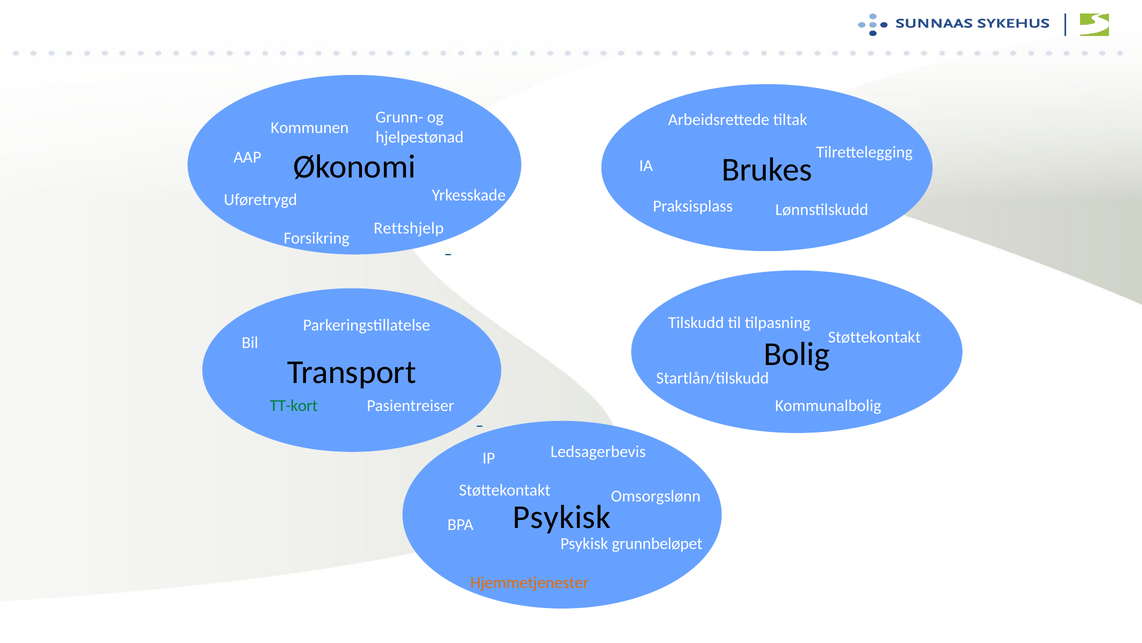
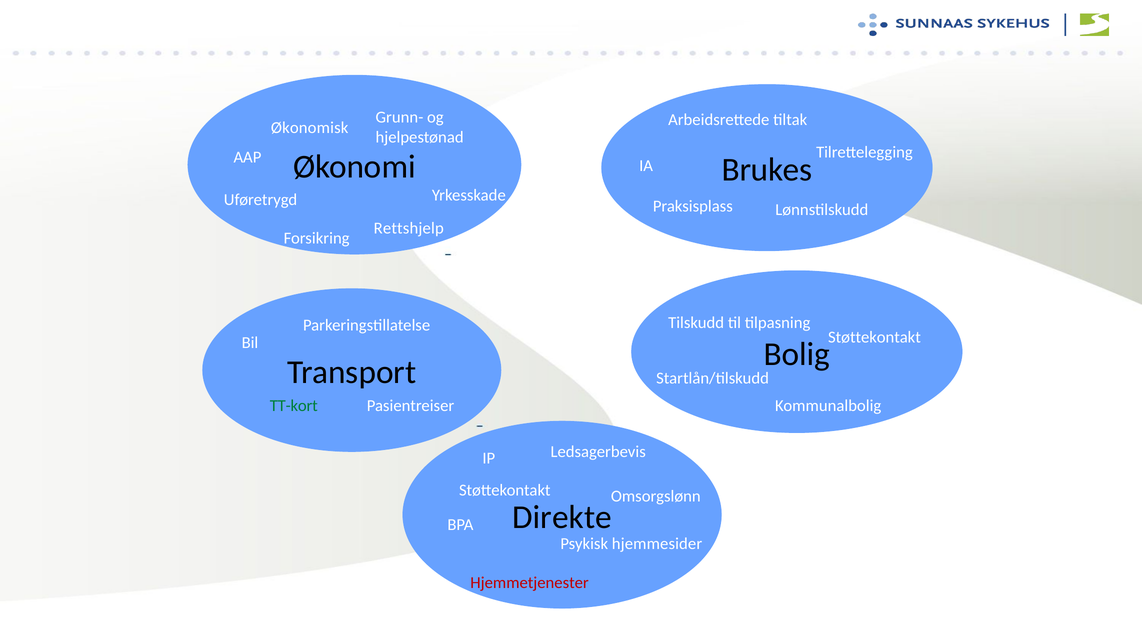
Kommunen: Kommunen -> Økonomisk
Psykisk at (562, 516): Psykisk -> Direkte
grunnbeløpet: grunnbeløpet -> hjemmesider
Hjemmetjenester colour: orange -> red
